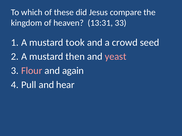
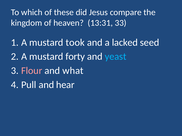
crowd: crowd -> lacked
then: then -> forty
yeast colour: pink -> light blue
again: again -> what
